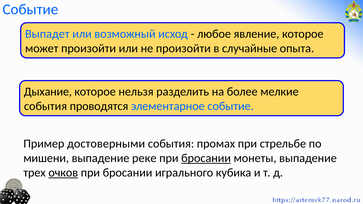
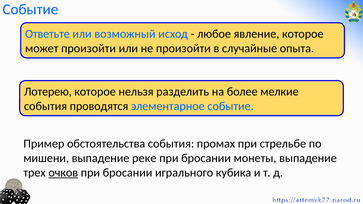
Выпадет: Выпадет -> Ответьте
Дыхание: Дыхание -> Лотерею
достоверными: достоверными -> обстоятельства
бросании at (206, 158) underline: present -> none
